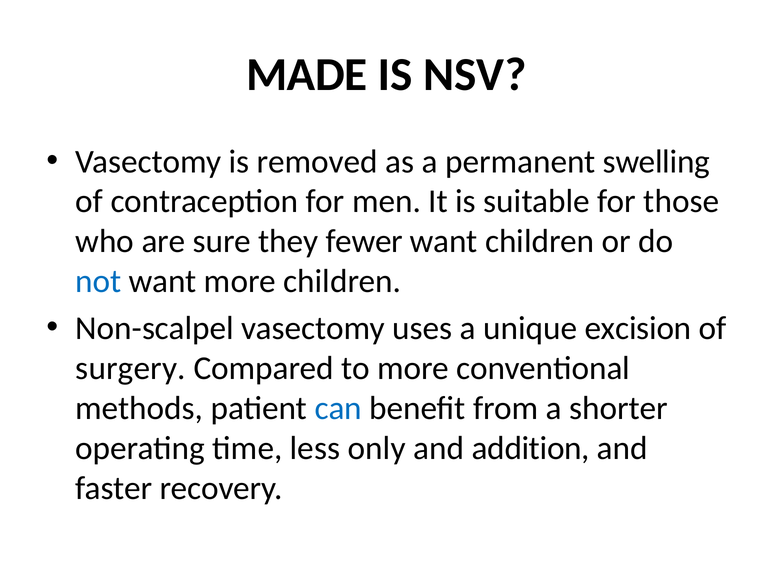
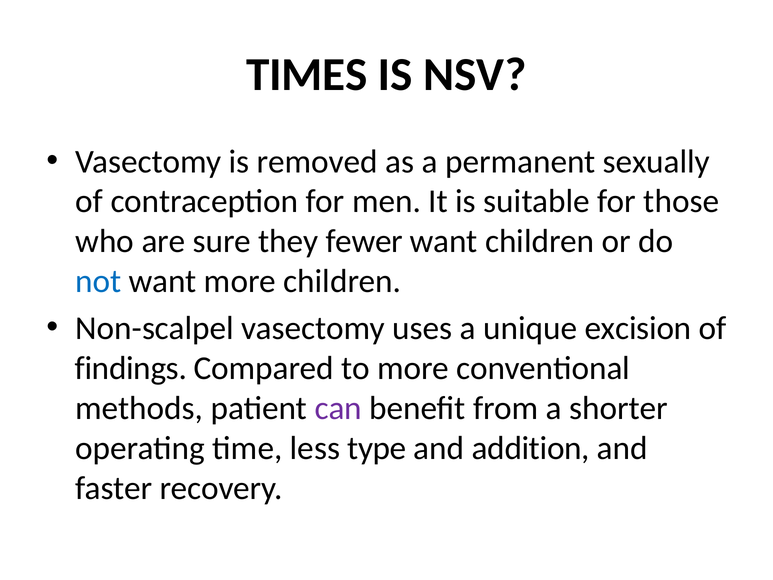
MADE: MADE -> TIMES
swelling: swelling -> sexually
surgery: surgery -> findings
can colour: blue -> purple
only: only -> type
